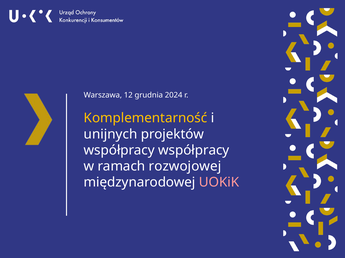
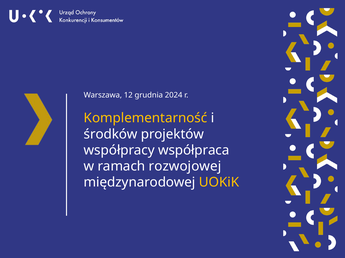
unijnych: unijnych -> środków
współpracy współpracy: współpracy -> współpraca
UOKiK colour: pink -> yellow
